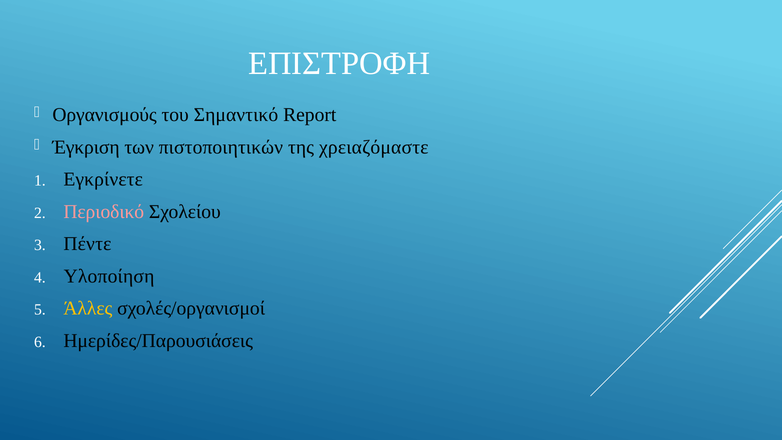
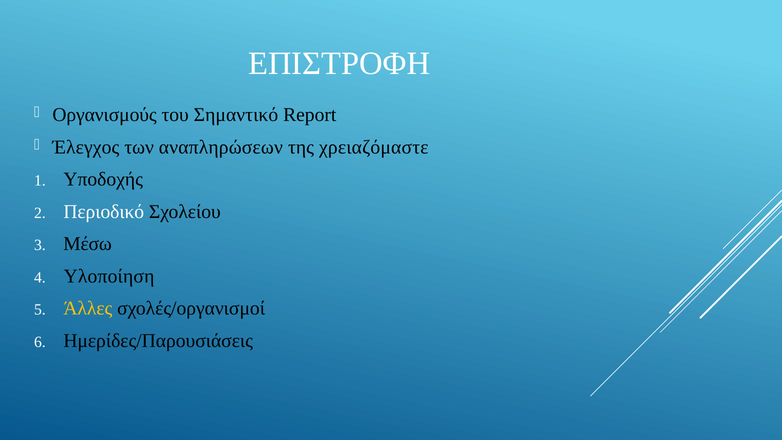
Έγκριση: Έγκριση -> Έλεγχος
πιστοποιητικών: πιστοποιητικών -> αναπληρώσεων
Εγκρίνετε: Εγκρίνετε -> Υποδοχής
Περιοδικό colour: pink -> white
Πέντε: Πέντε -> Μέσω
